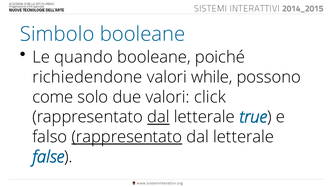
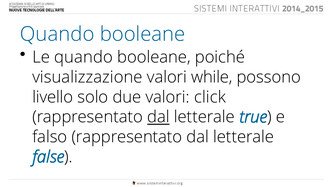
Simbolo at (57, 34): Simbolo -> Quando
richiedendone: richiedendone -> visualizzazione
come: come -> livello
rappresentato at (127, 137) underline: present -> none
